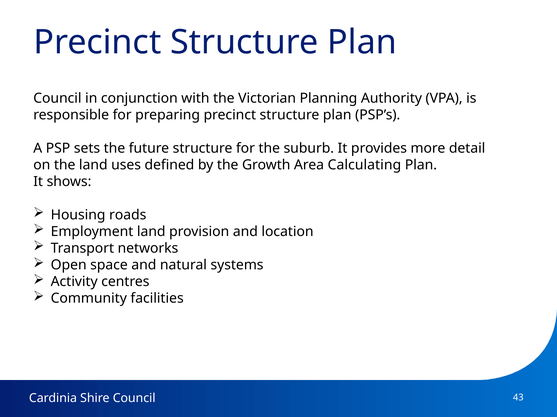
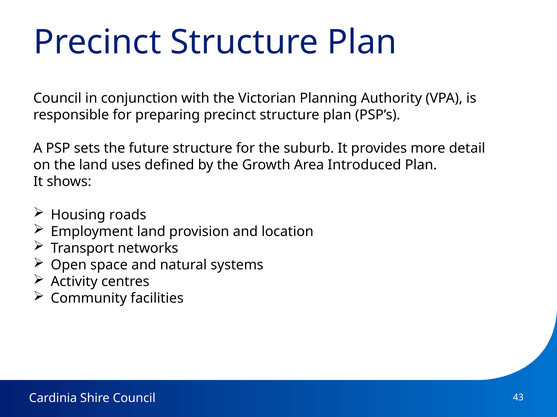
Calculating: Calculating -> Introduced
